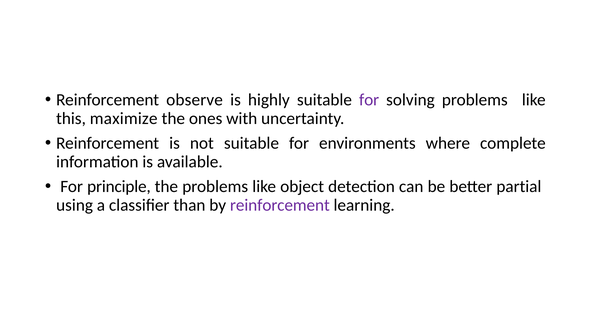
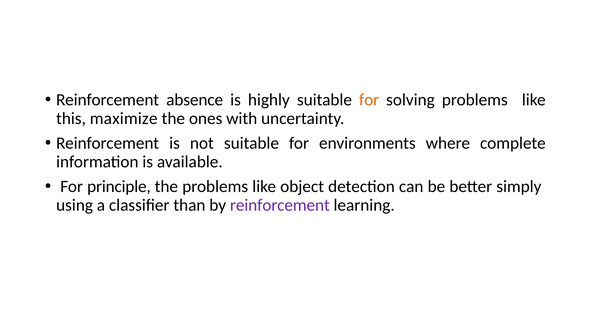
observe: observe -> absence
for at (369, 100) colour: purple -> orange
partial: partial -> simply
